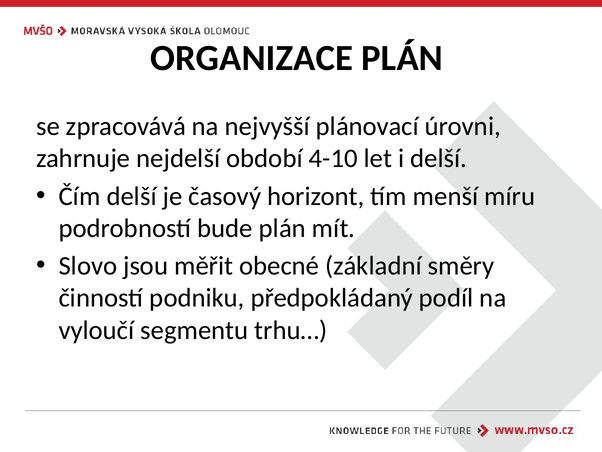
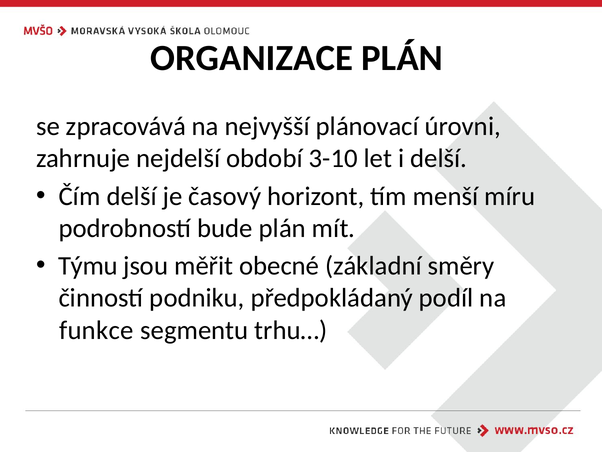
4-10: 4-10 -> 3-10
Slovo: Slovo -> Týmu
vyloučí: vyloučí -> funkce
